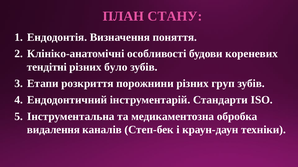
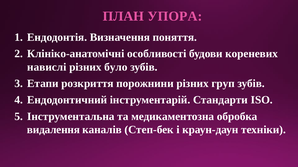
СТАНУ: СТАНУ -> УПОРА
тендітні: тендітні -> навислі
